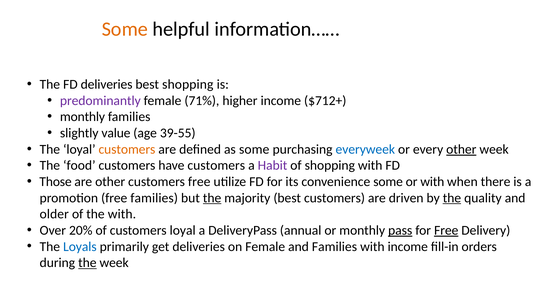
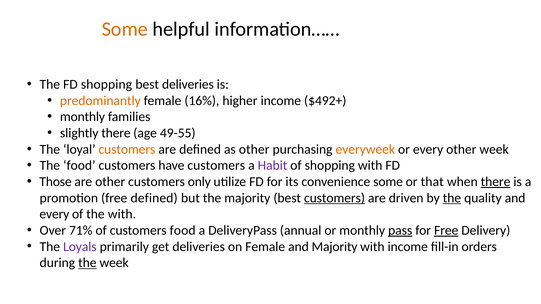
FD deliveries: deliveries -> shopping
best shopping: shopping -> deliveries
predominantly colour: purple -> orange
71%: 71% -> 16%
$712+: $712+ -> $492+
slightly value: value -> there
39-55: 39-55 -> 49-55
as some: some -> other
everyweek colour: blue -> orange
other at (461, 149) underline: present -> none
customers free: free -> only
or with: with -> that
there at (496, 182) underline: none -> present
free families: families -> defined
the at (212, 198) underline: present -> none
customers at (334, 198) underline: none -> present
older at (54, 214): older -> every
20%: 20% -> 71%
customers loyal: loyal -> food
Loyals colour: blue -> purple
and Families: Families -> Majority
